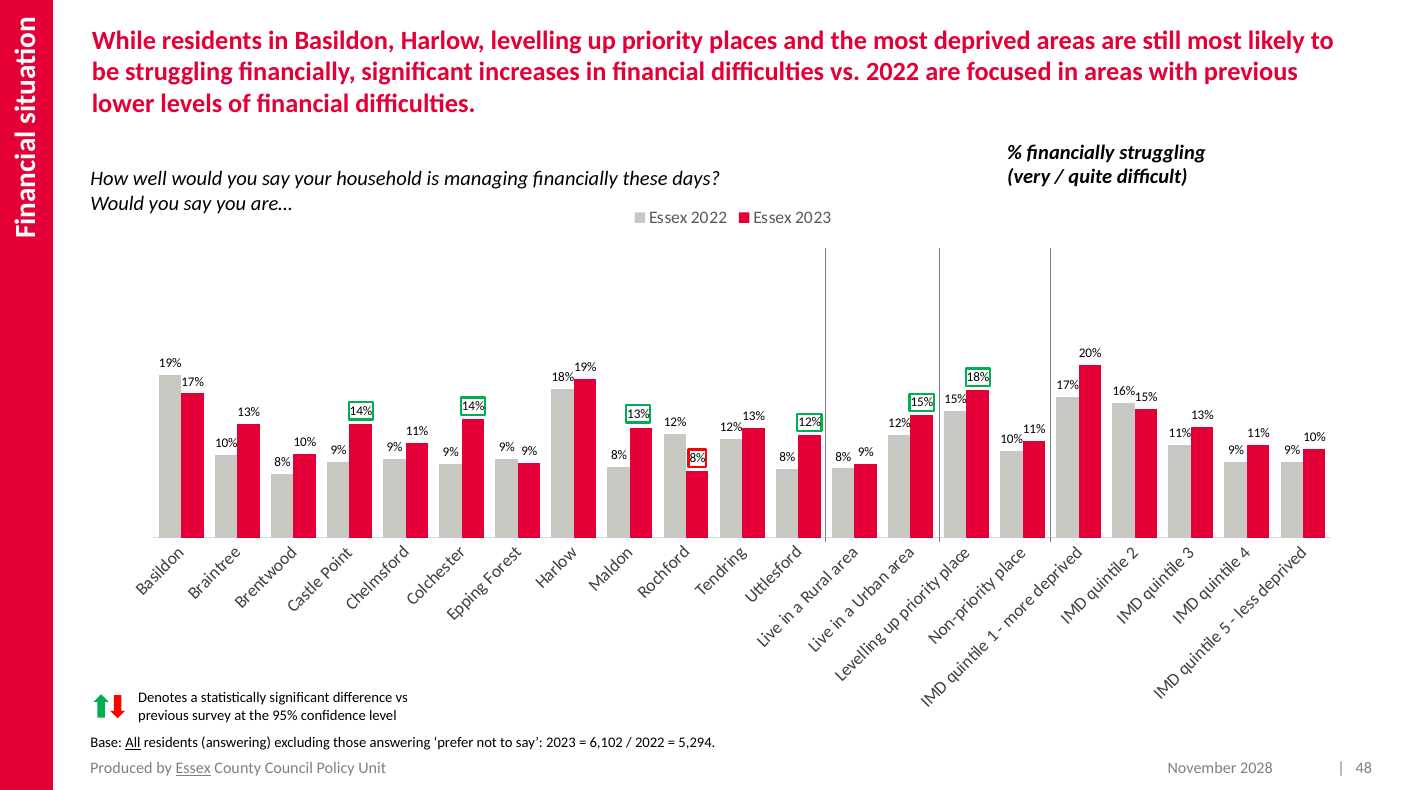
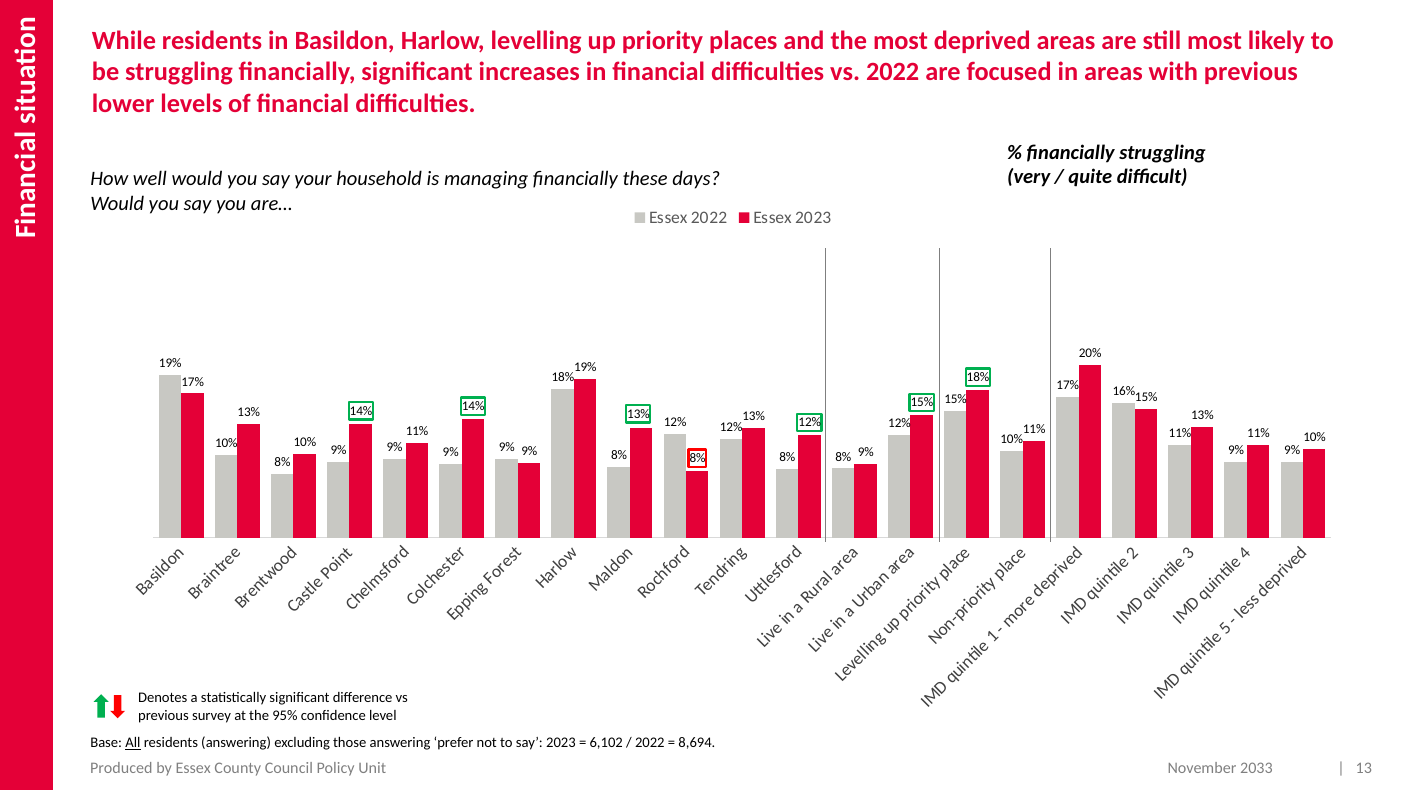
5,294: 5,294 -> 8,694
48: 48 -> 13
Essex at (193, 769) underline: present -> none
2028: 2028 -> 2033
